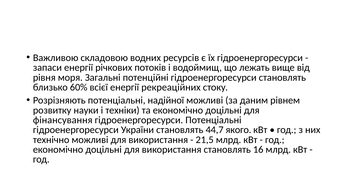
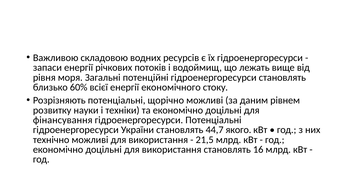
рекреаційних: рекреаційних -> економічного
надійної: надійної -> щорічно
